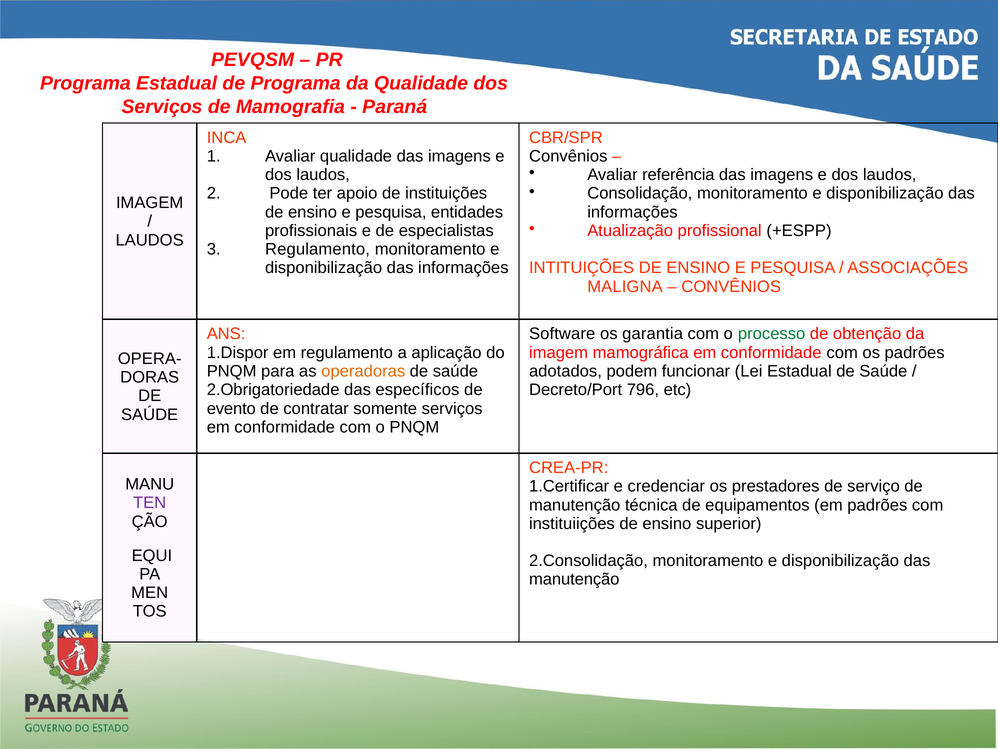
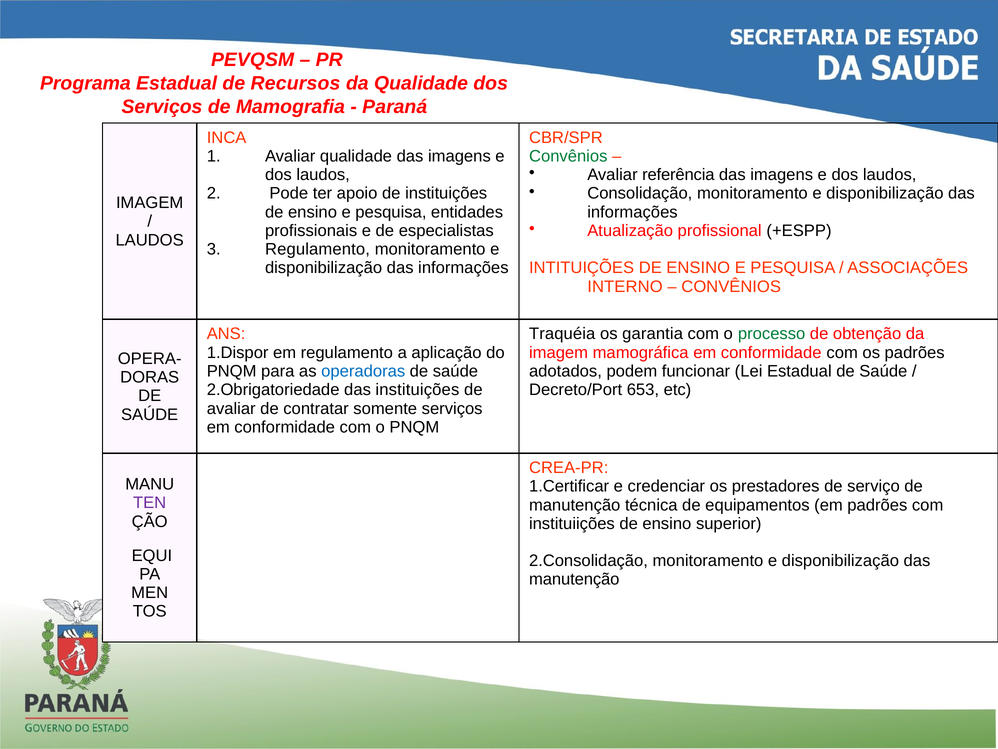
de Programa: Programa -> Recursos
Convênios at (568, 156) colour: black -> green
MALIGNA: MALIGNA -> INTERNO
Software: Software -> Traquéia
operadoras colour: orange -> blue
das específicos: específicos -> instituições
796: 796 -> 653
evento at (231, 408): evento -> avaliar
